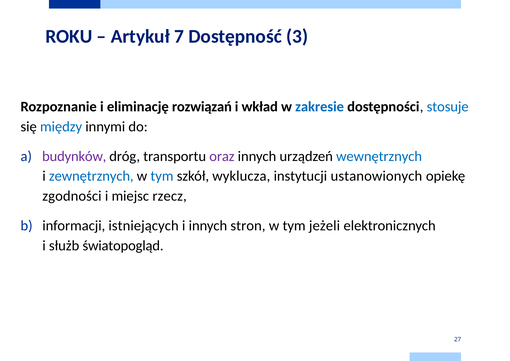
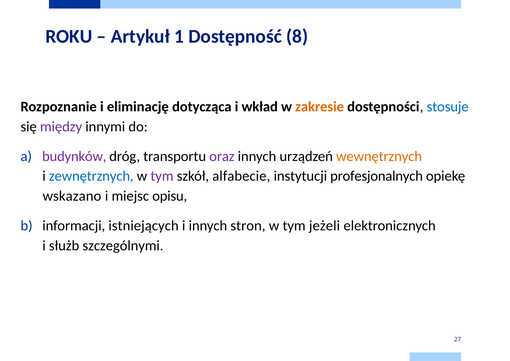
7: 7 -> 1
3: 3 -> 8
rozwiązań: rozwiązań -> dotycząca
zakresie colour: blue -> orange
między colour: blue -> purple
wewnętrznych colour: blue -> orange
tym at (162, 176) colour: blue -> purple
wyklucza: wyklucza -> alfabecie
ustanowionych: ustanowionych -> profesjonalnych
zgodności: zgodności -> wskazano
rzecz: rzecz -> opisu
światopogląd: światopogląd -> szczególnymi
